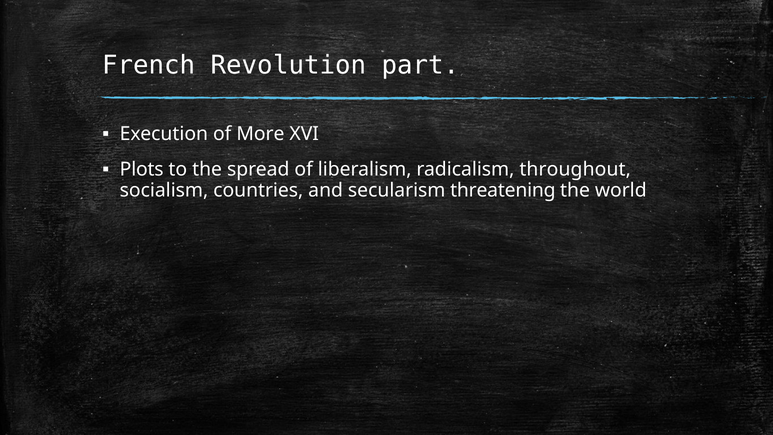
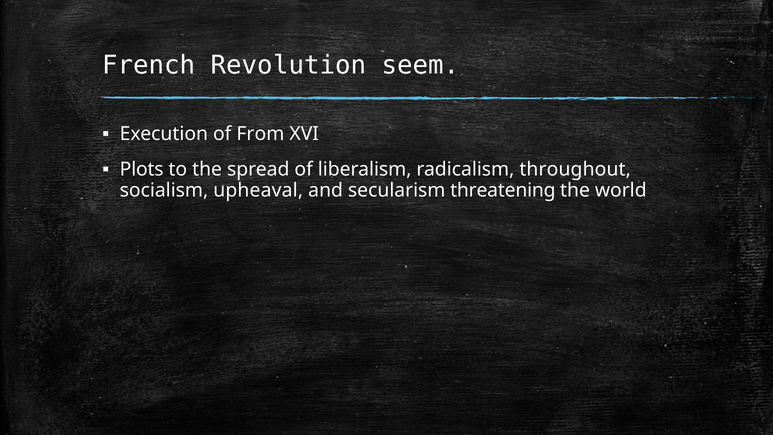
part: part -> seem
More: More -> From
countries: countries -> upheaval
